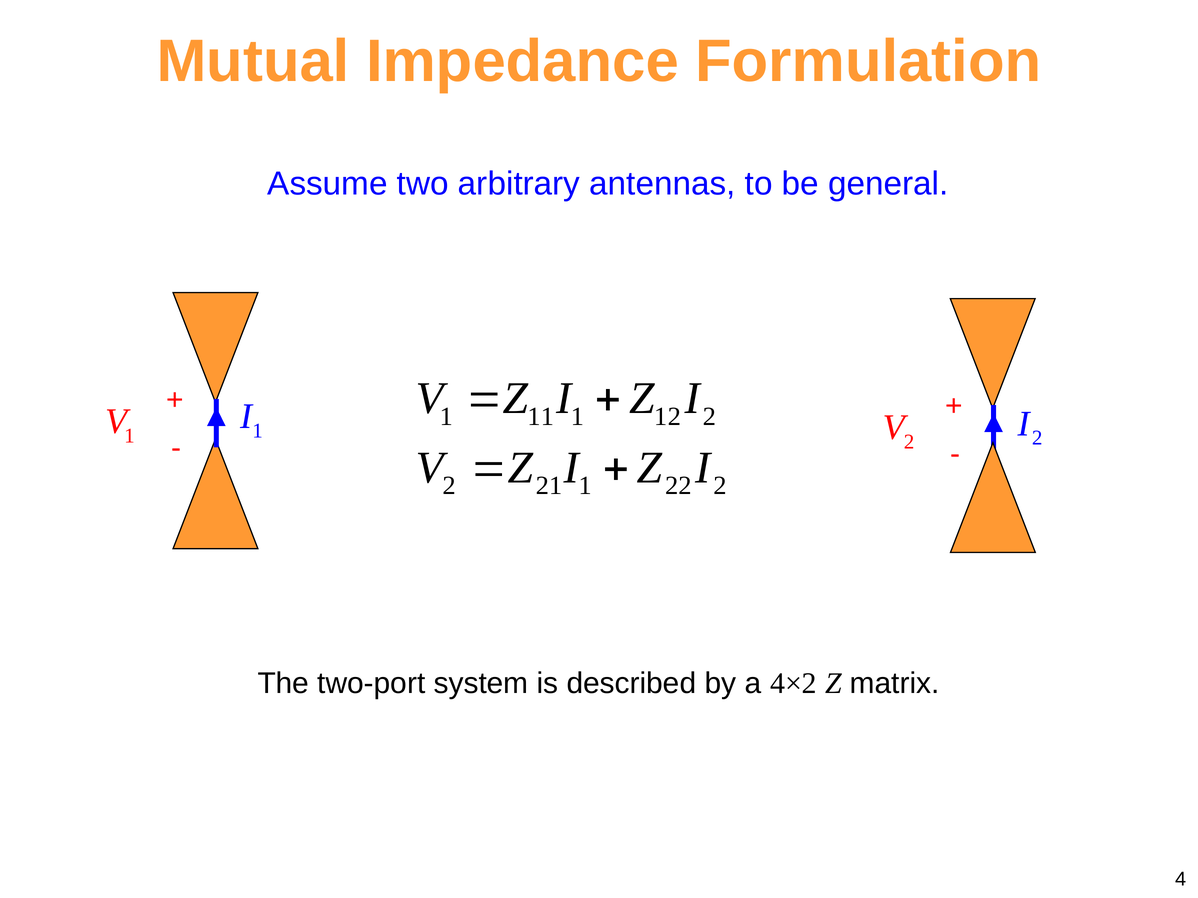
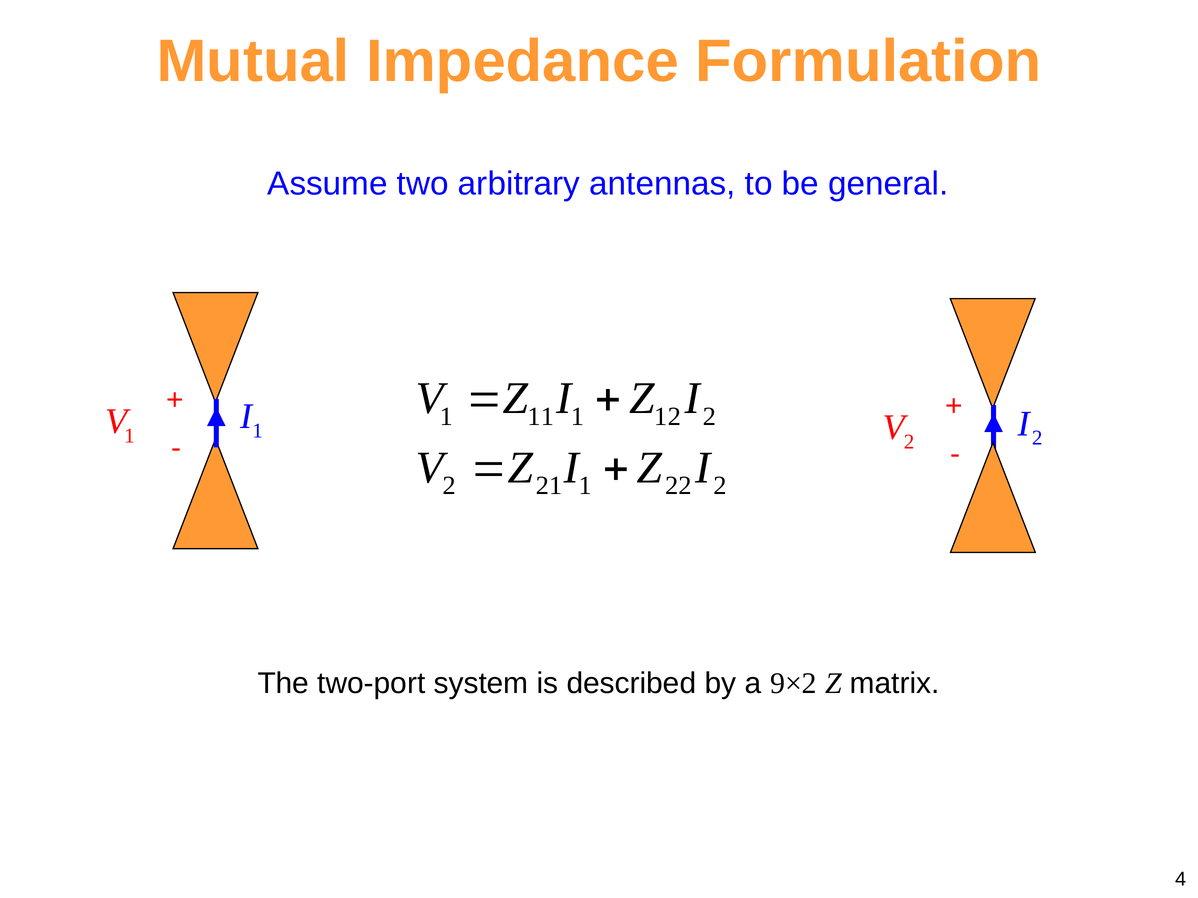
4×2: 4×2 -> 9×2
